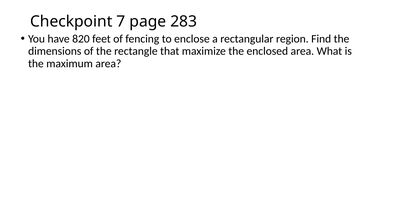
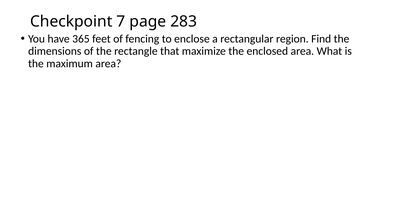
820: 820 -> 365
